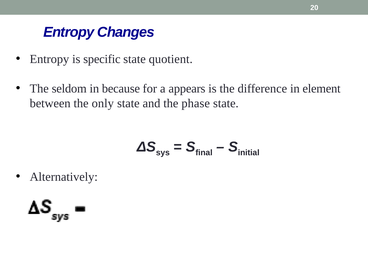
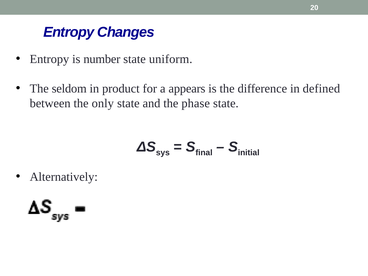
specific: specific -> number
quotient: quotient -> uniform
because: because -> product
element: element -> defined
